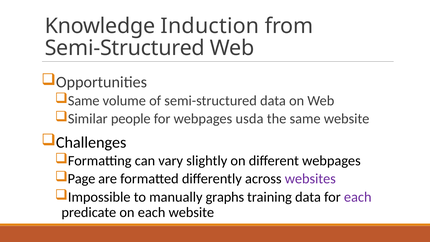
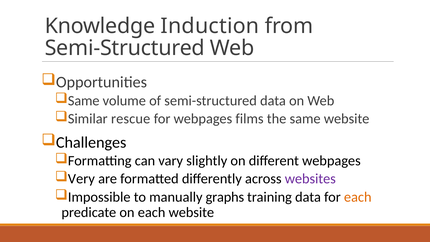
people: people -> rescue
usda: usda -> films
Page: Page -> Very
each at (358, 197) colour: purple -> orange
